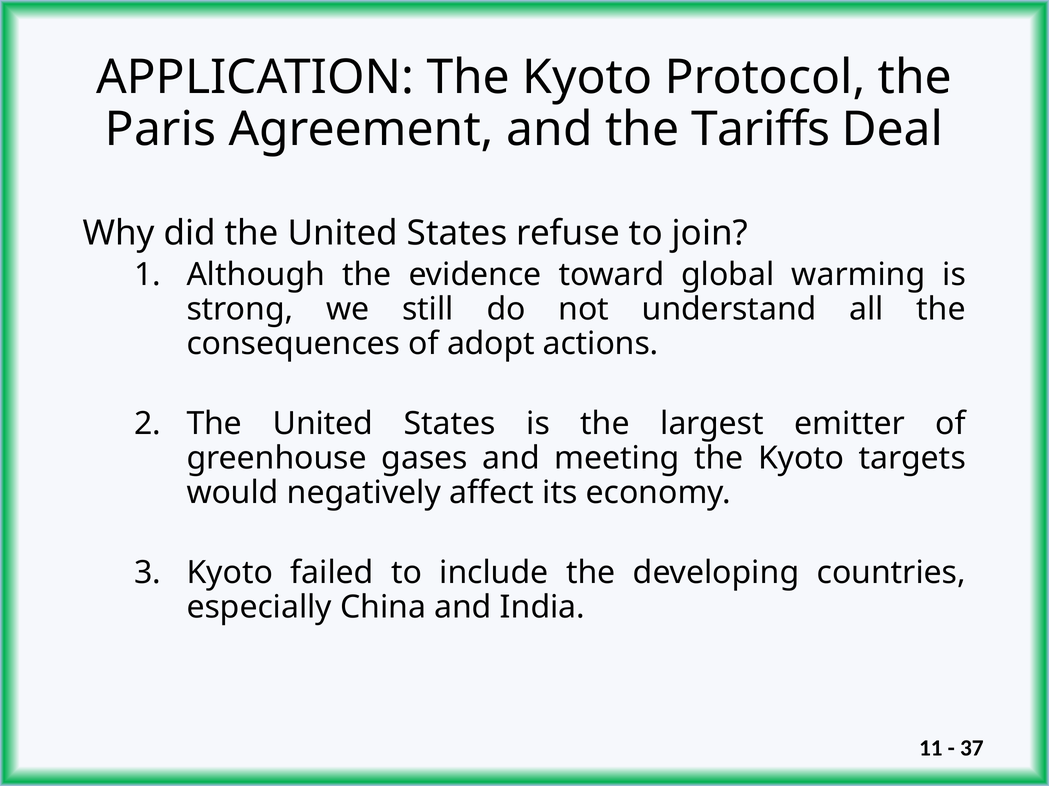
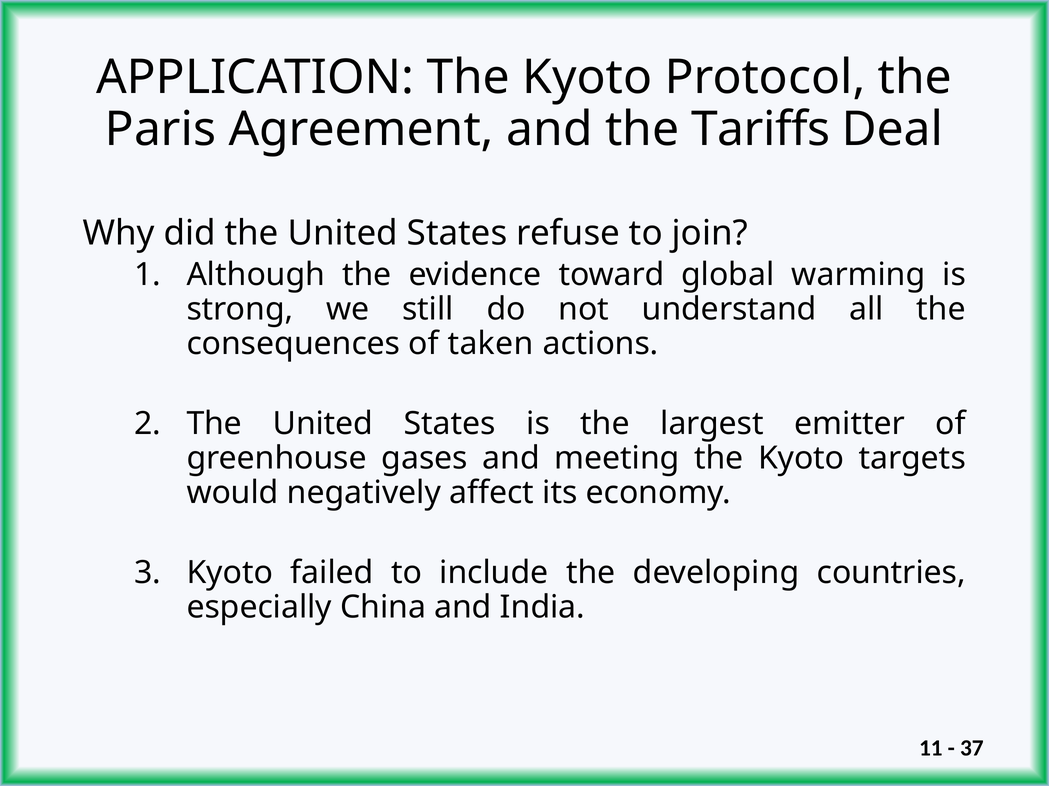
adopt: adopt -> taken
